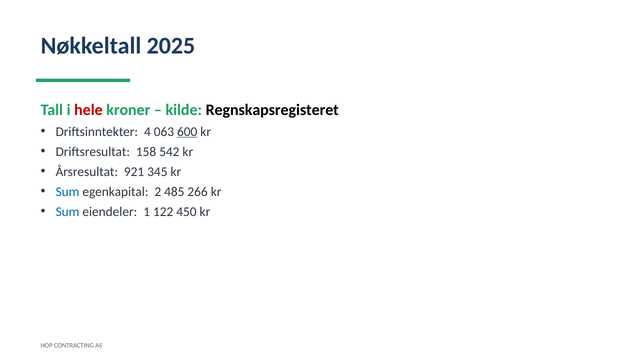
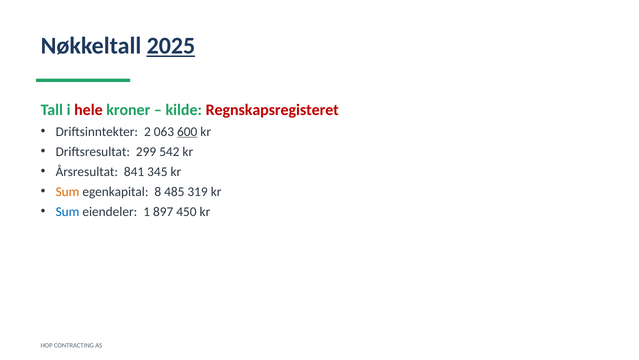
2025 underline: none -> present
Regnskapsregisteret colour: black -> red
4: 4 -> 2
158: 158 -> 299
921: 921 -> 841
Sum at (68, 191) colour: blue -> orange
2: 2 -> 8
266: 266 -> 319
122: 122 -> 897
